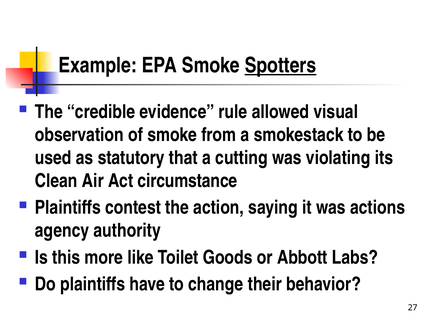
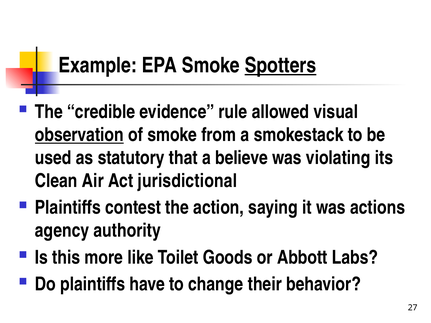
observation underline: none -> present
cutting: cutting -> believe
circumstance: circumstance -> jurisdictional
